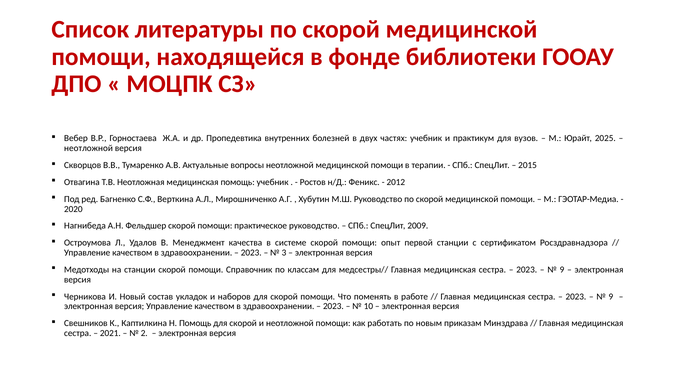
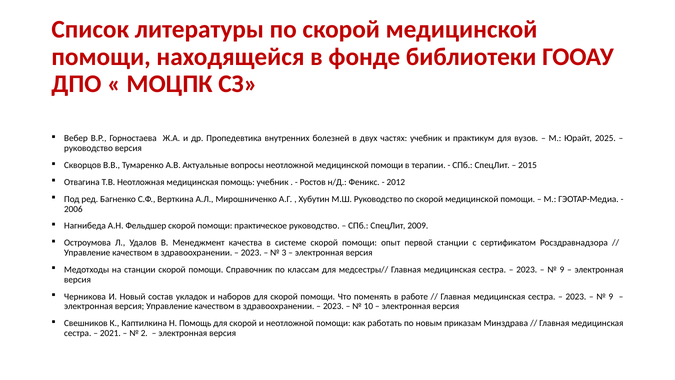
неотложной at (88, 148): неотложной -> руководство
2020: 2020 -> 2006
